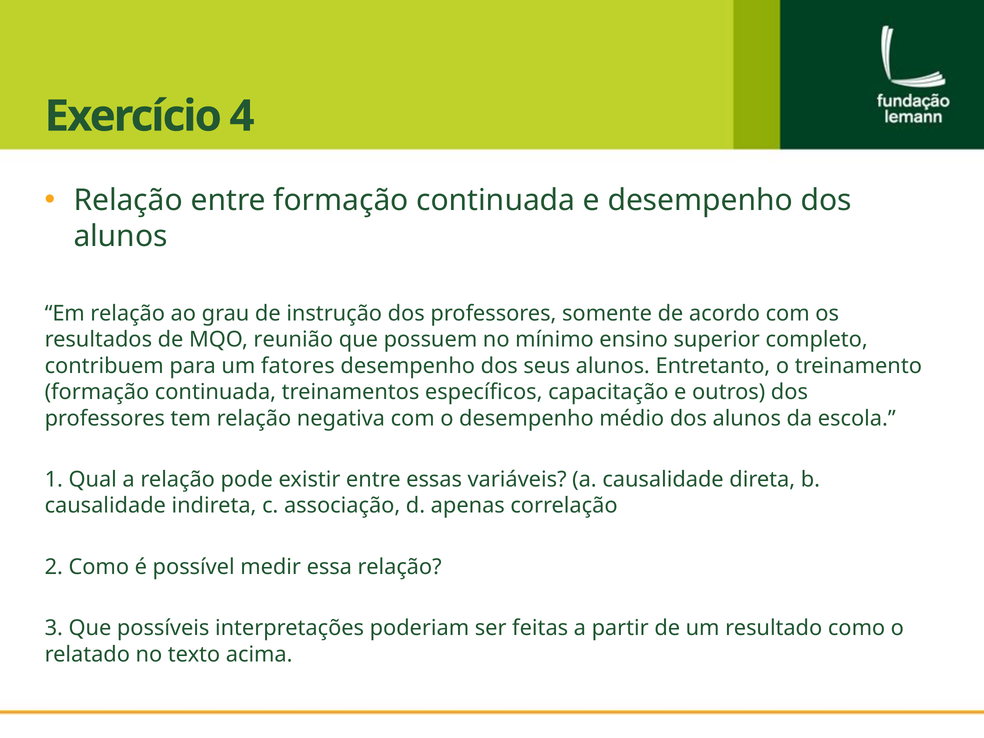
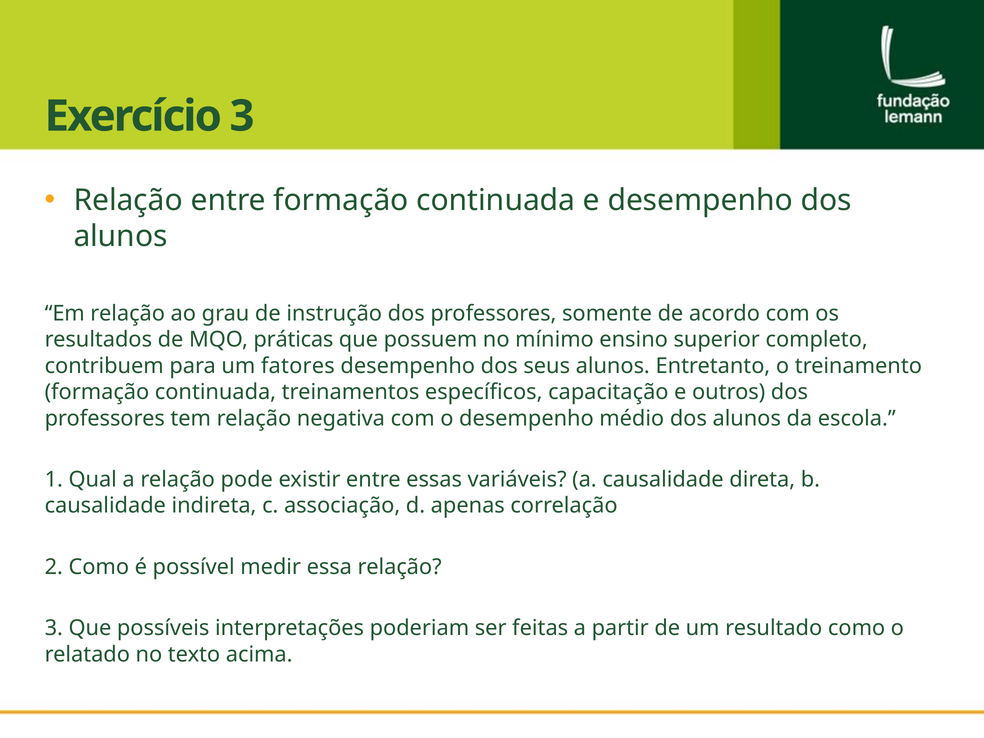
Exercício 4: 4 -> 3
reunião: reunião -> práticas
